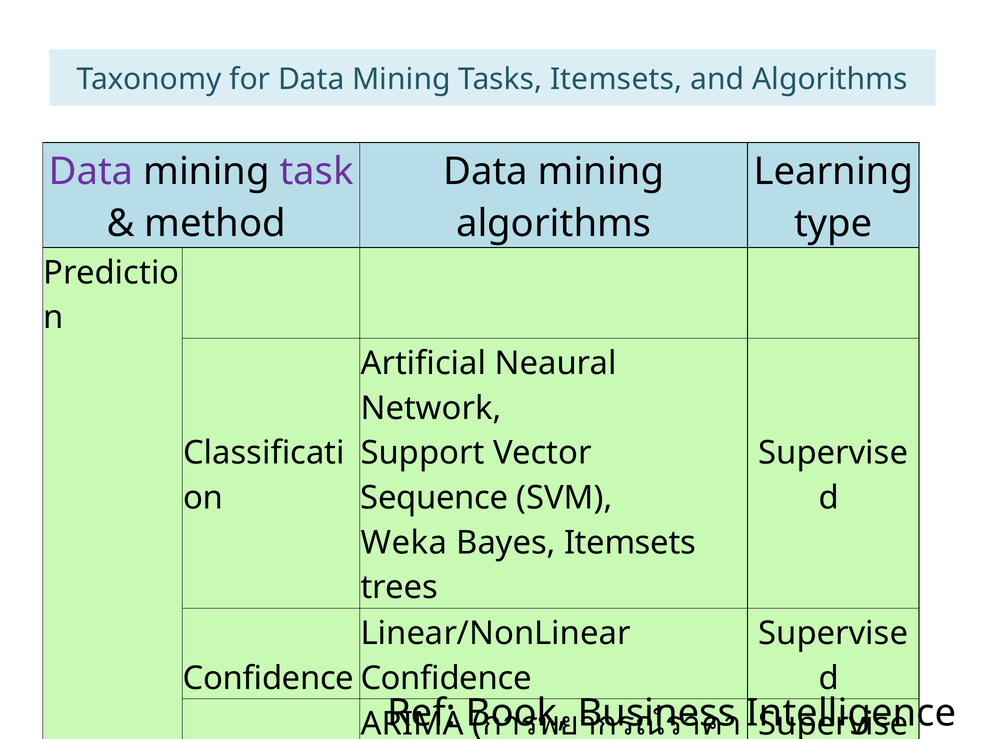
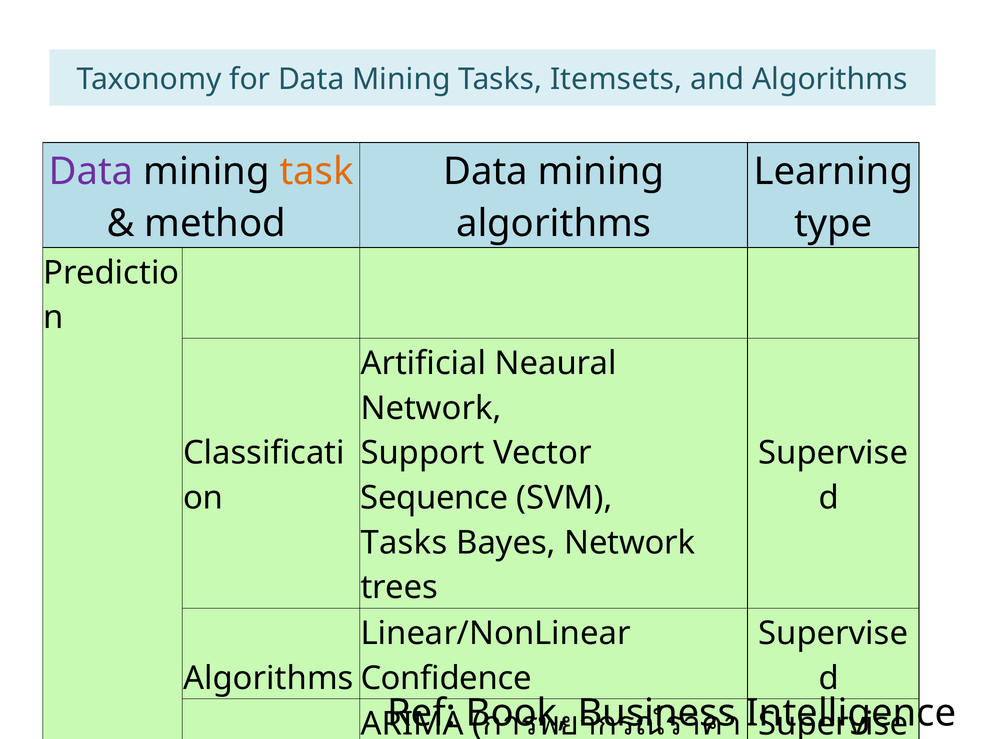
task colour: purple -> orange
Weka at (404, 543): Weka -> Tasks
Bayes Itemsets: Itemsets -> Network
Confidence at (268, 678): Confidence -> Algorithms
